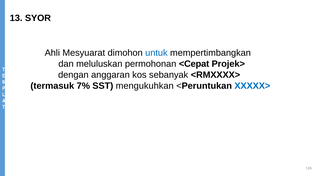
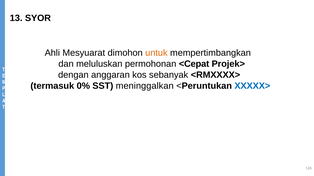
untuk colour: blue -> orange
7%: 7% -> 0%
mengukuhkan: mengukuhkan -> meninggalkan
